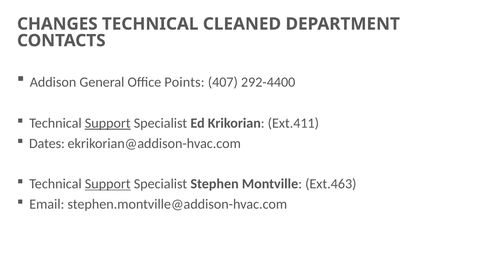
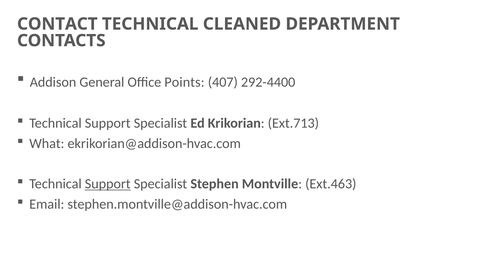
CHANGES: CHANGES -> CONTACT
Support at (108, 123) underline: present -> none
Ext.411: Ext.411 -> Ext.713
Dates: Dates -> What
